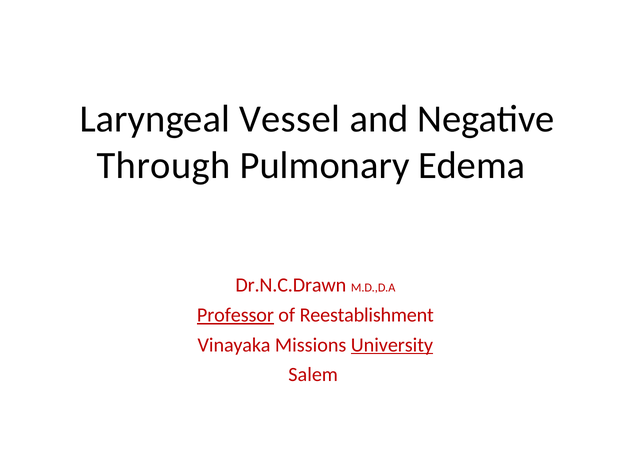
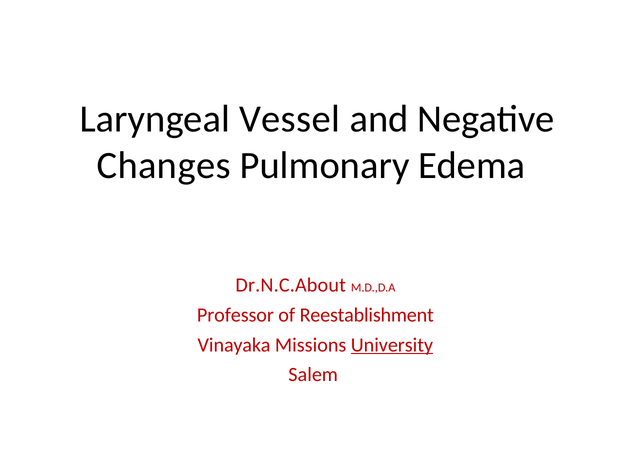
Through: Through -> Changes
Dr.N.C.Drawn: Dr.N.C.Drawn -> Dr.N.C.About
Professor underline: present -> none
